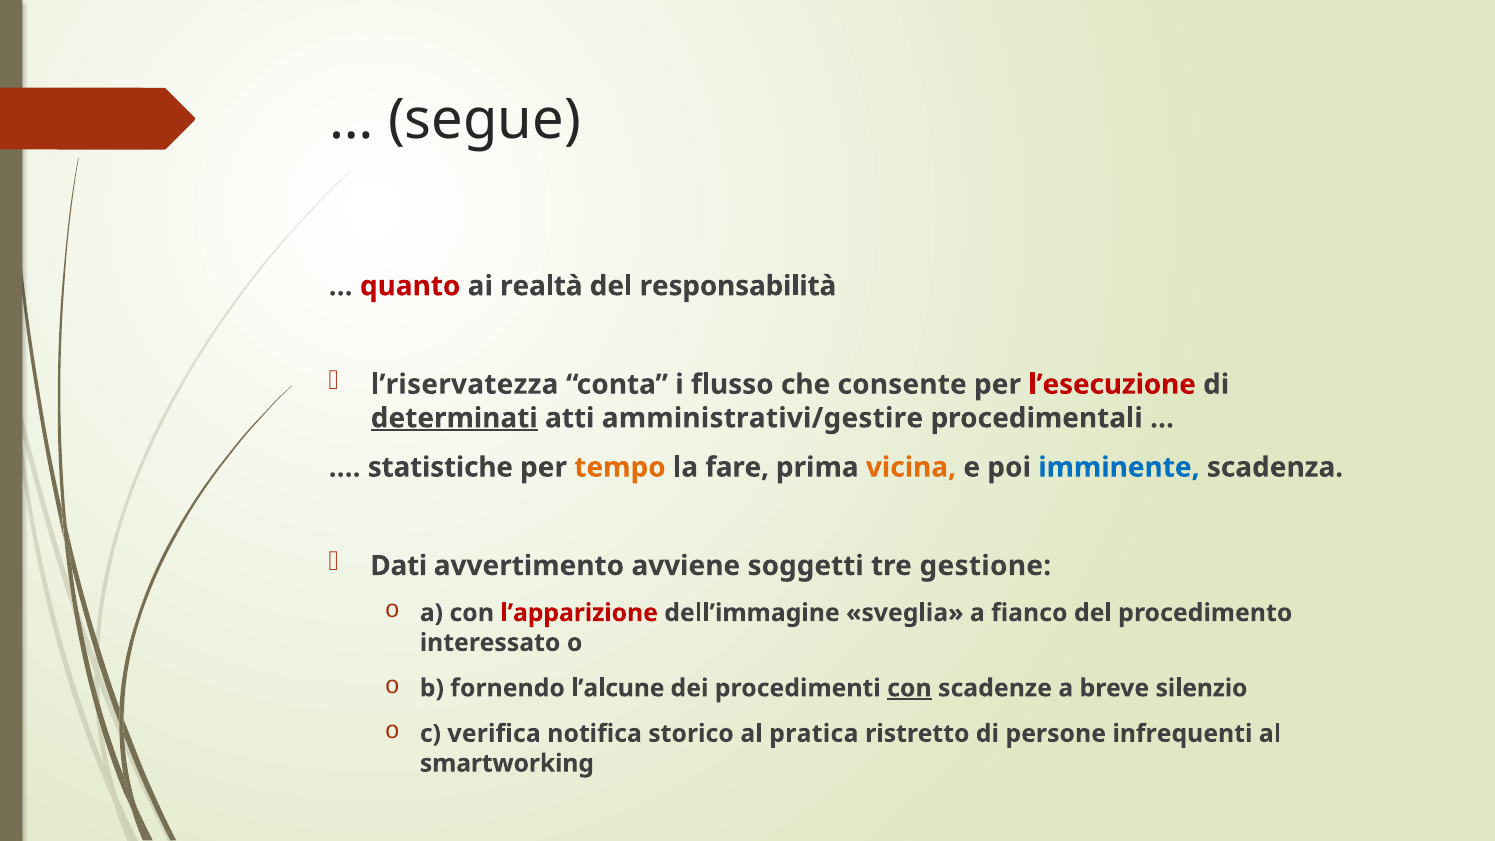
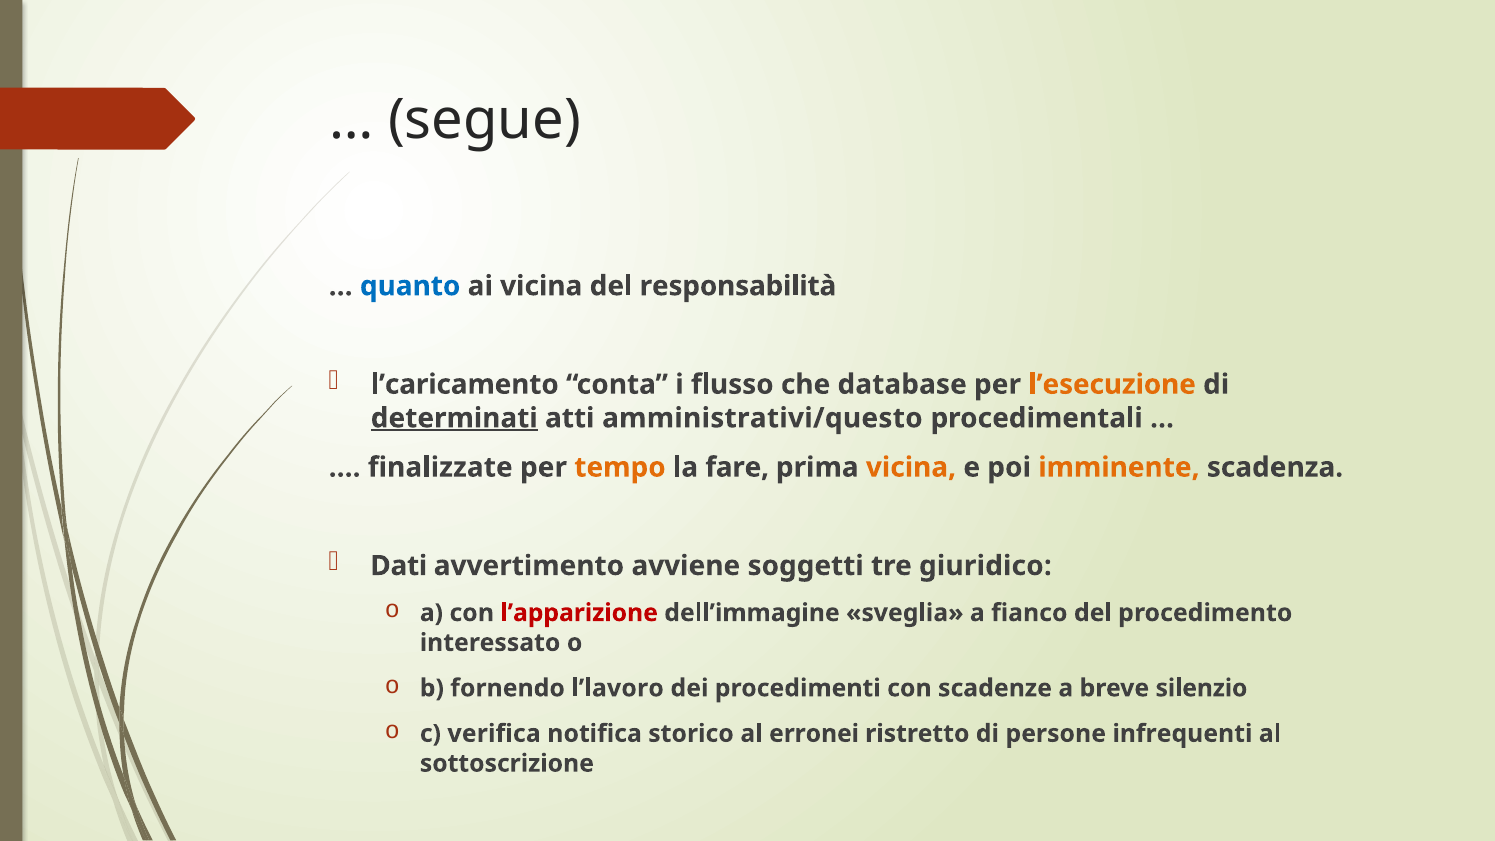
quanto colour: red -> blue
ai realtà: realtà -> vicina
l’riservatezza: l’riservatezza -> l’caricamento
consente: consente -> database
l’esecuzione colour: red -> orange
amministrativi/gestire: amministrativi/gestire -> amministrativi/questo
statistiche: statistiche -> finalizzate
imminente colour: blue -> orange
gestione: gestione -> giuridico
l’alcune: l’alcune -> l’lavoro
con at (909, 688) underline: present -> none
pratica: pratica -> erronei
smartworking: smartworking -> sottoscrizione
